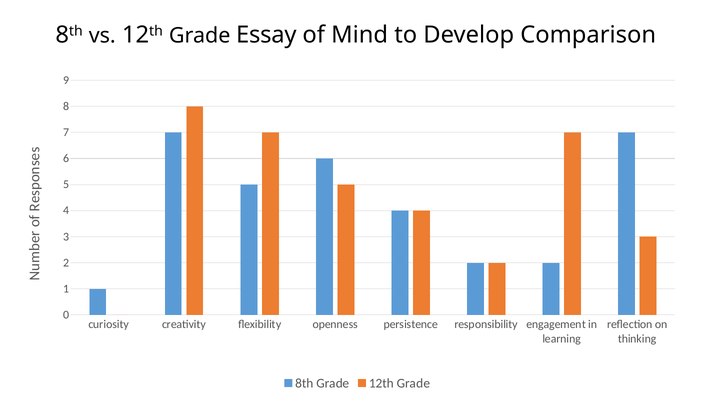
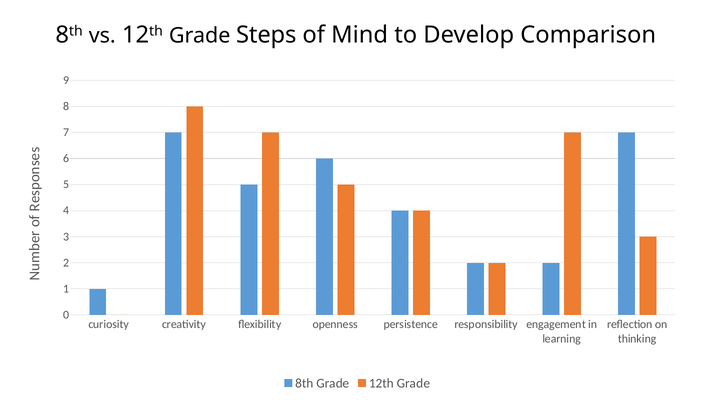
Essay: Essay -> Steps
